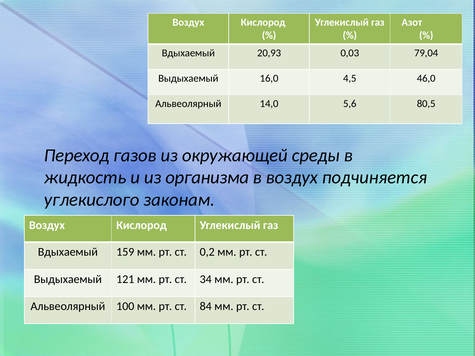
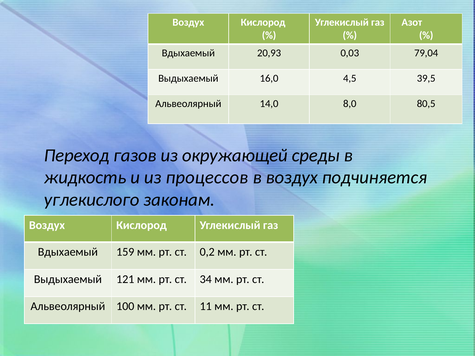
46,0: 46,0 -> 39,5
5,6: 5,6 -> 8,0
организма: организма -> процессов
84: 84 -> 11
